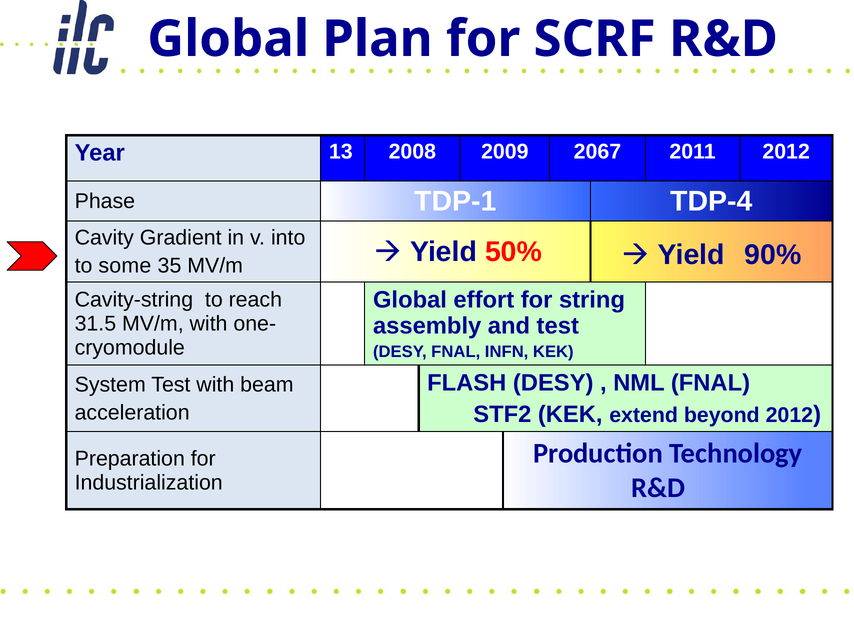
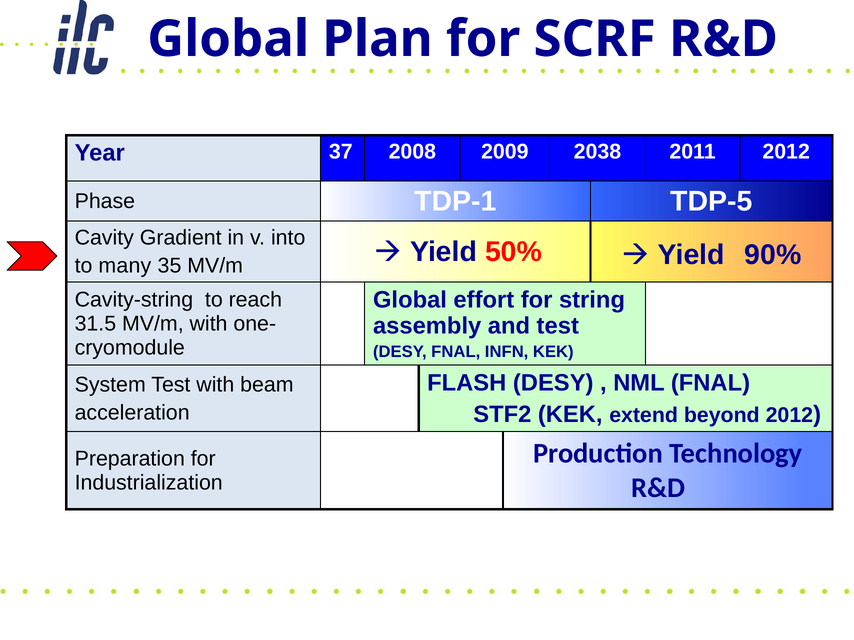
13: 13 -> 37
2067: 2067 -> 2038
TDP-4: TDP-4 -> TDP-5
some: some -> many
